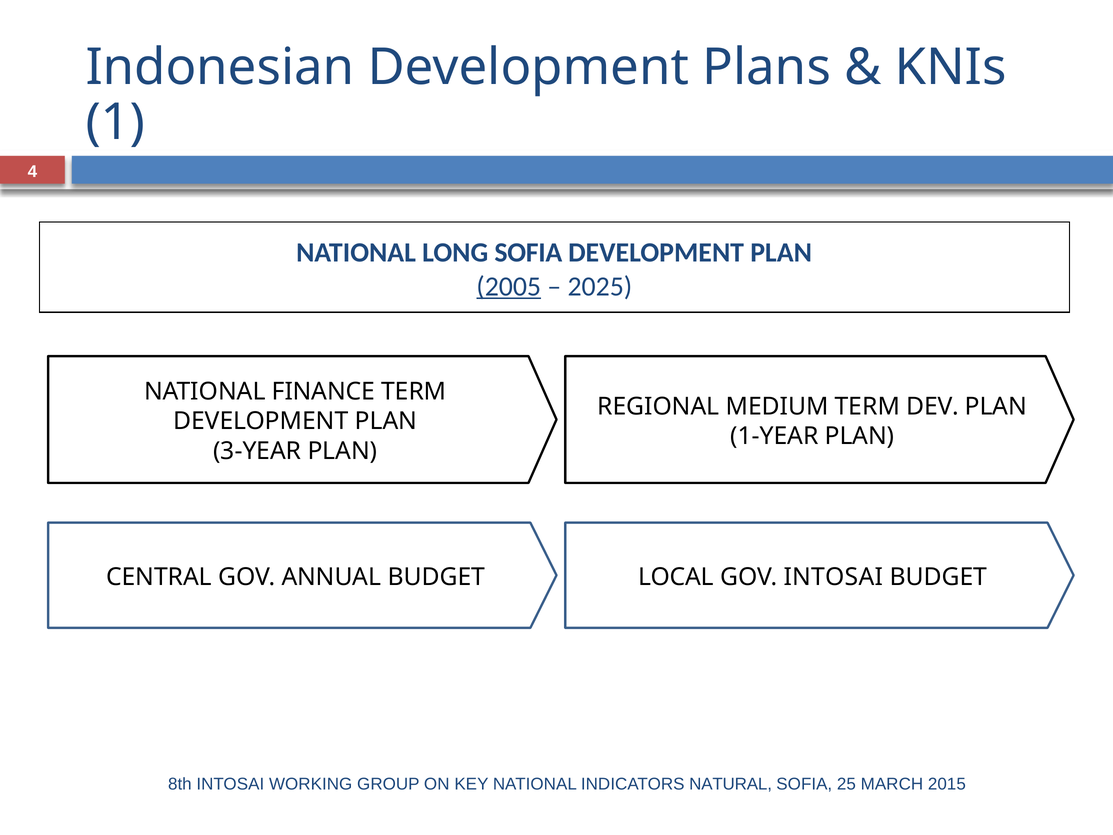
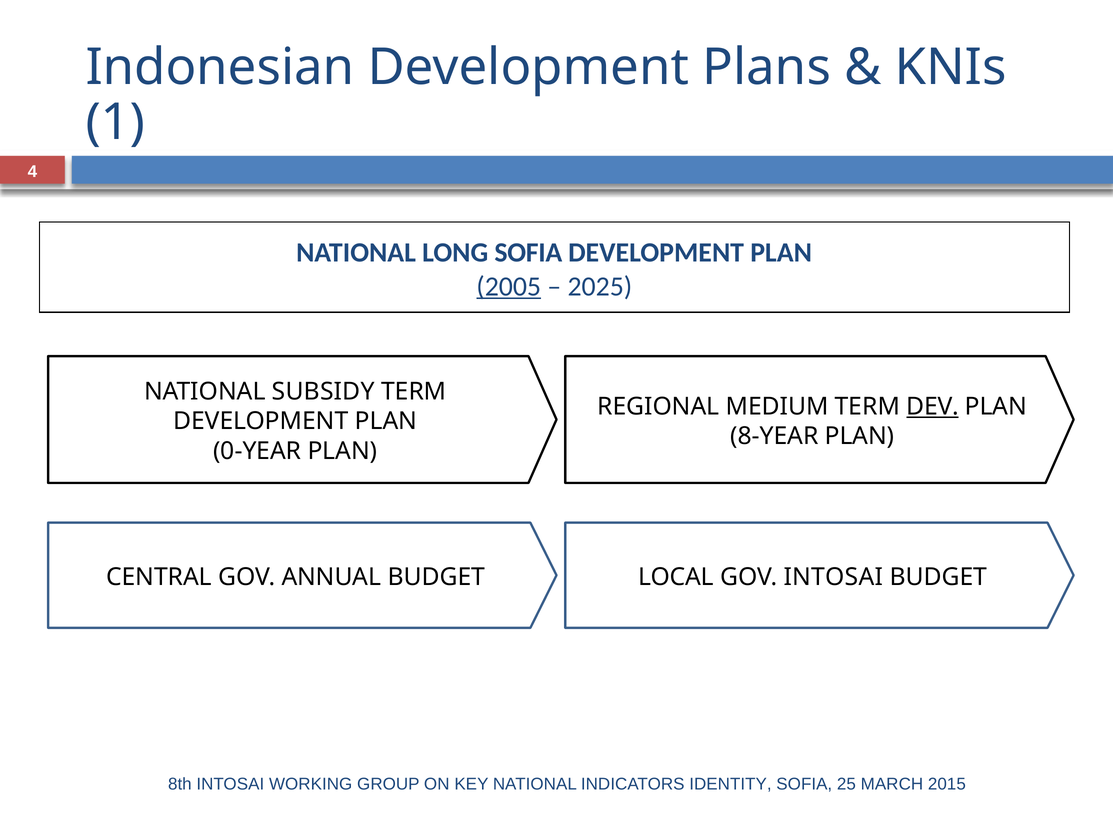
FINANCE: FINANCE -> SUBSIDY
DEV underline: none -> present
1-YEAR: 1-YEAR -> 8-YEAR
3-YEAR: 3-YEAR -> 0-YEAR
NATURAL: NATURAL -> IDENTITY
